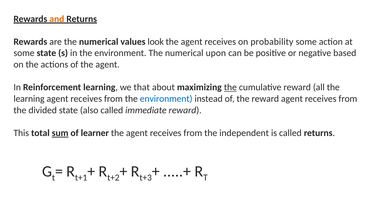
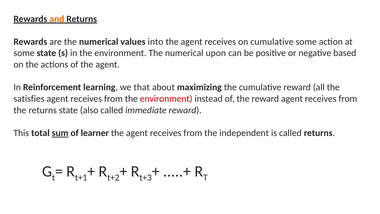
look: look -> into
on probability: probability -> cumulative
the at (230, 87) underline: present -> none
learning at (29, 99): learning -> satisfies
environment at (166, 99) colour: blue -> red
the divided: divided -> returns
